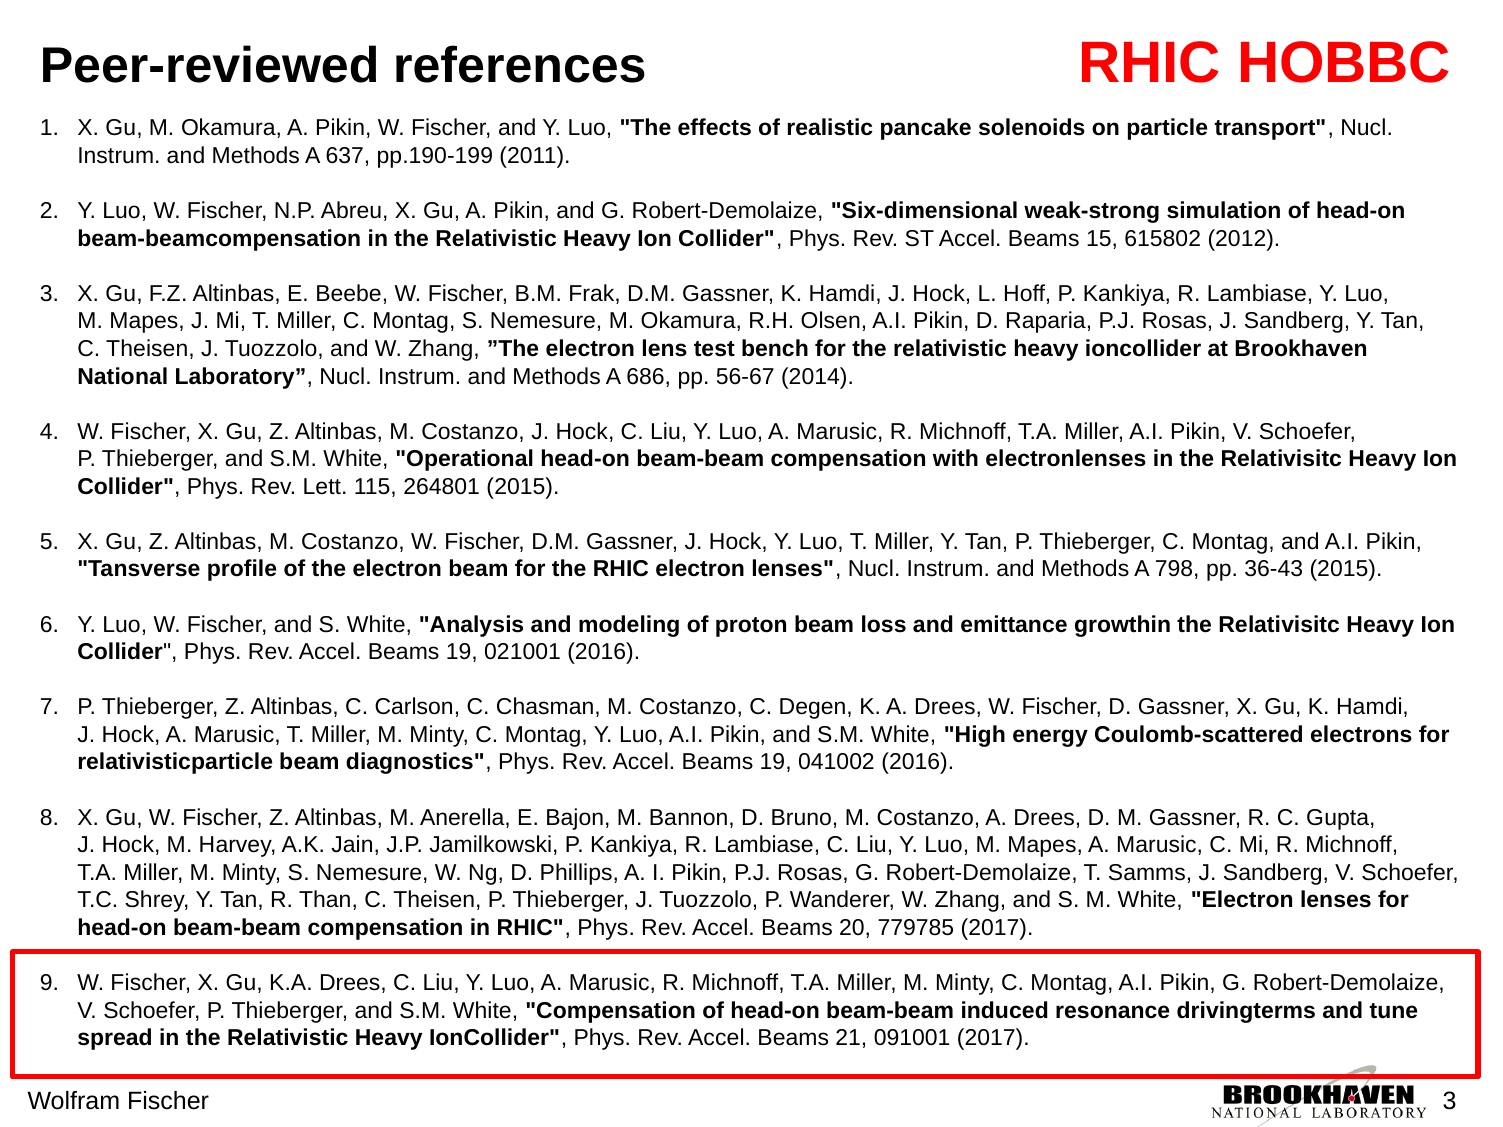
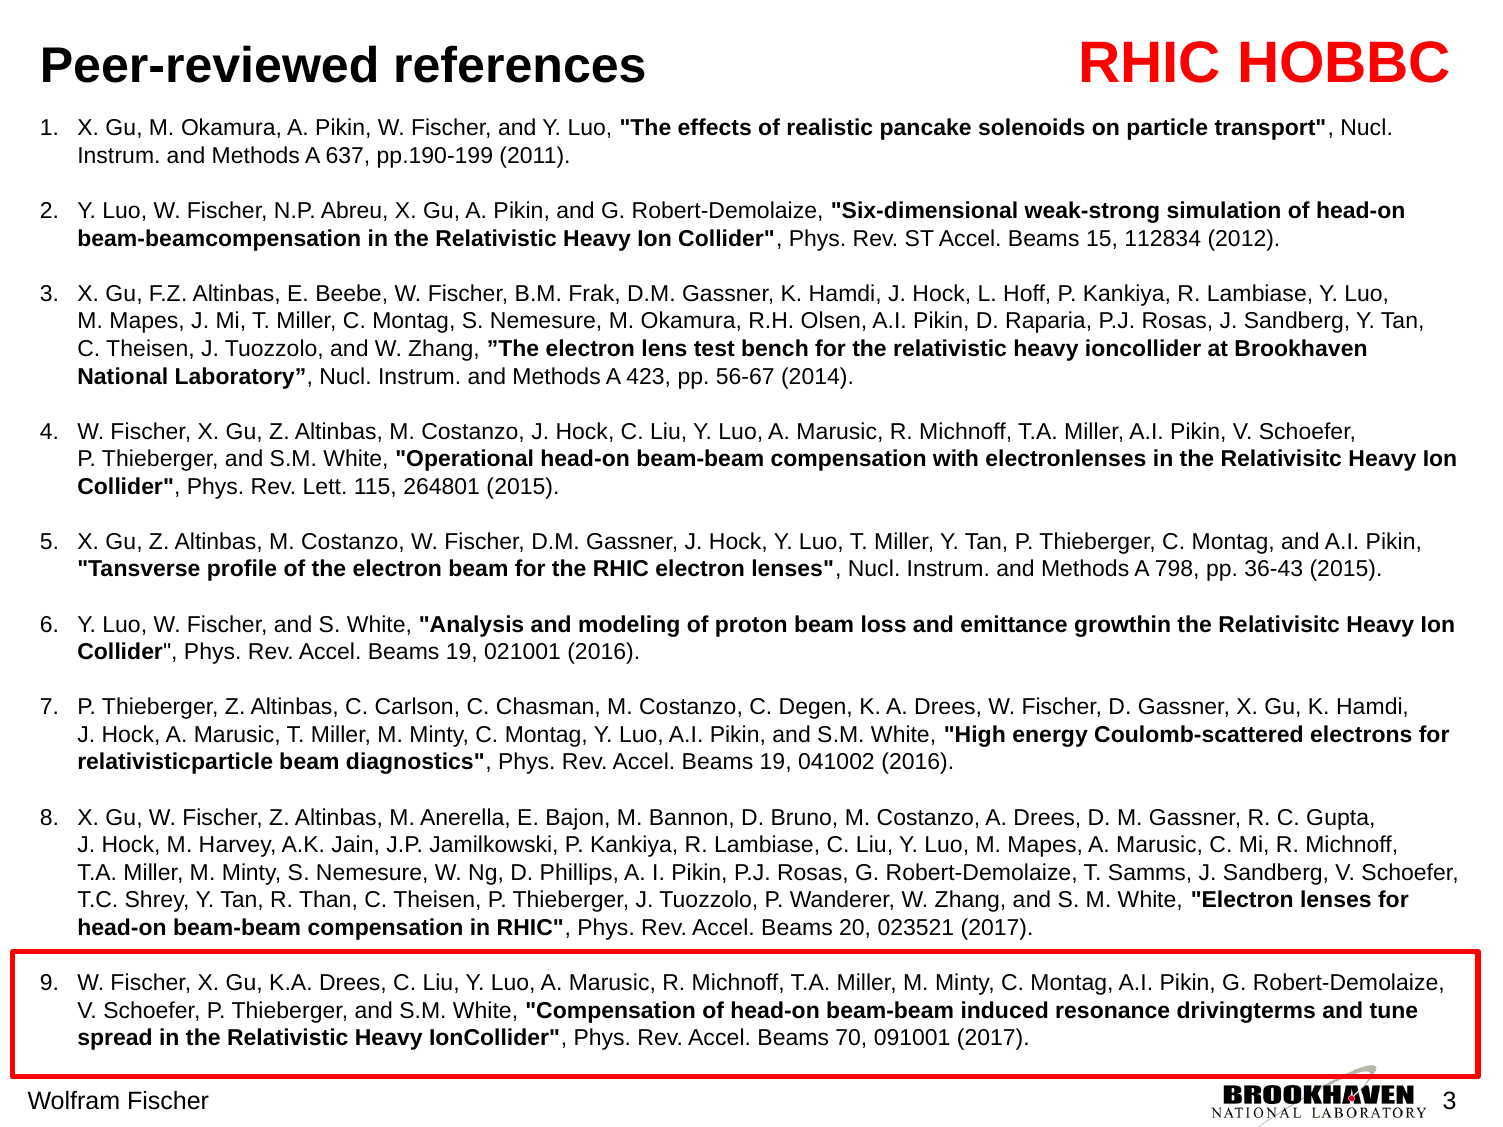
615802: 615802 -> 112834
686: 686 -> 423
779785: 779785 -> 023521
21: 21 -> 70
